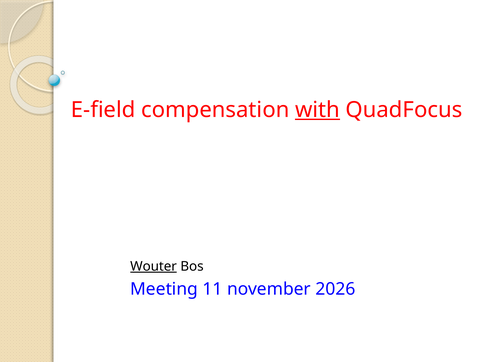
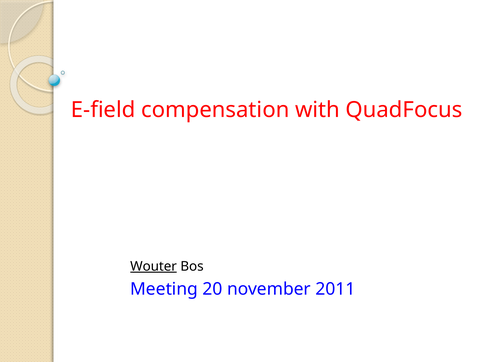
with underline: present -> none
11: 11 -> 20
2026: 2026 -> 2011
